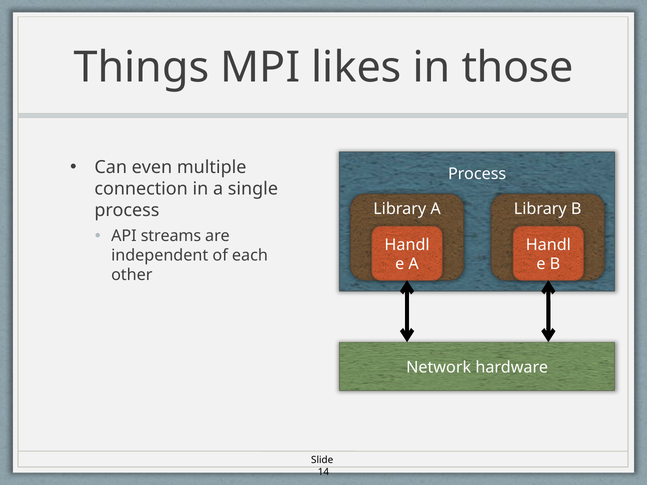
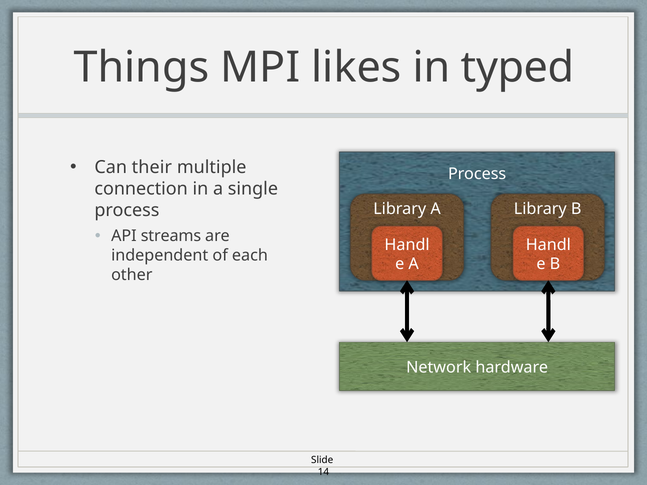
those: those -> typed
even: even -> their
